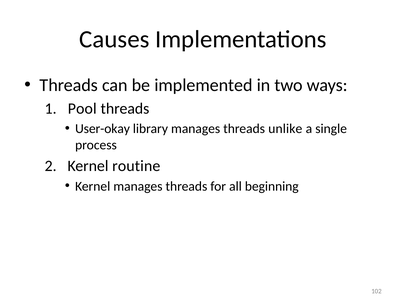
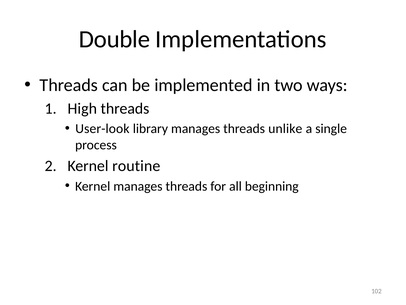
Causes: Causes -> Double
Pool: Pool -> High
User-okay: User-okay -> User-look
